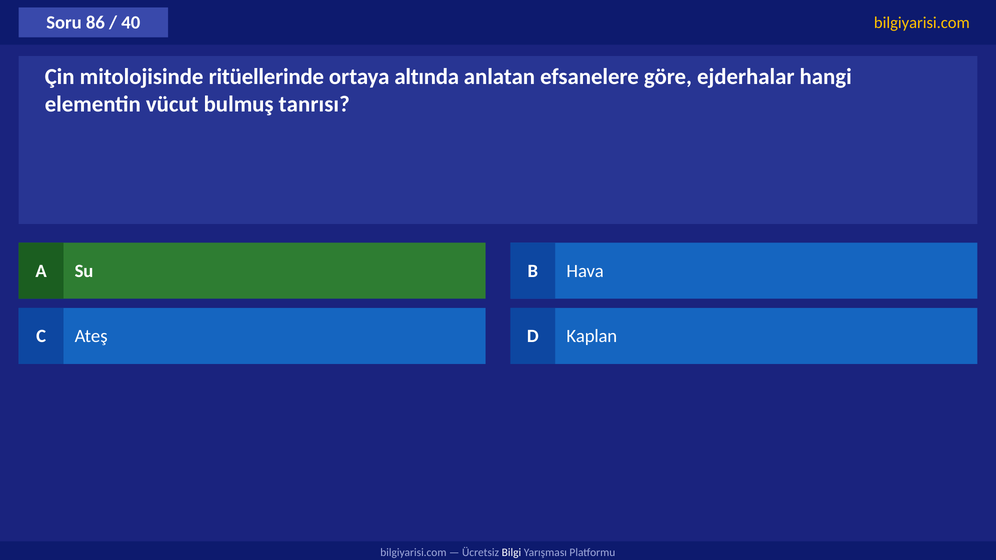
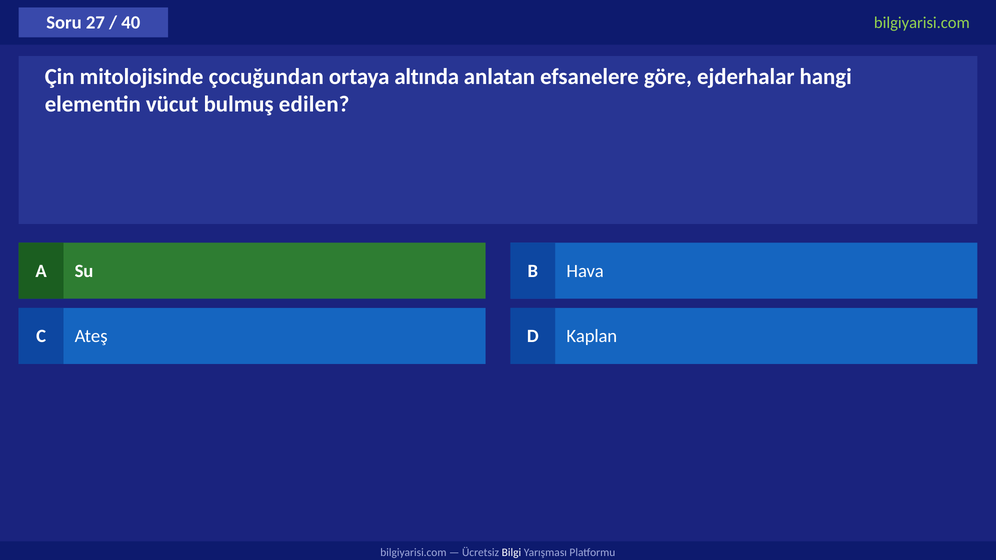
86: 86 -> 27
bilgiyarisi.com at (922, 23) colour: yellow -> light green
ritüellerinde: ritüellerinde -> çocuğundan
tanrısı: tanrısı -> edilen
